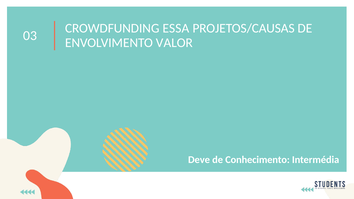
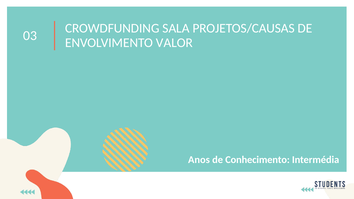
ESSA: ESSA -> SALA
Deve: Deve -> Anos
